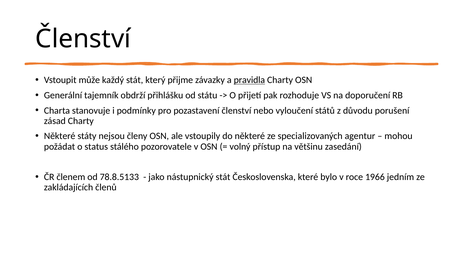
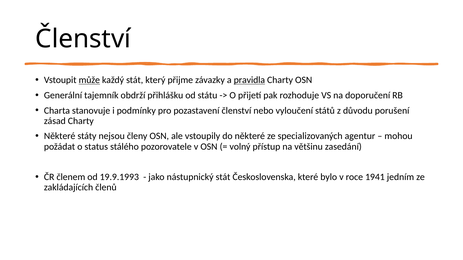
může underline: none -> present
78.8.5133: 78.8.5133 -> 19.9.1993
1966: 1966 -> 1941
